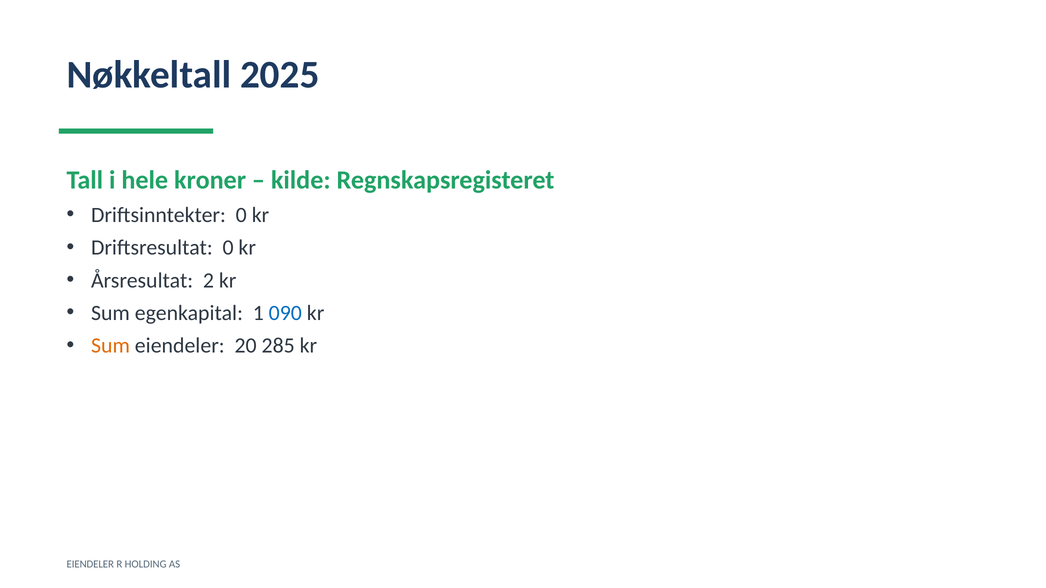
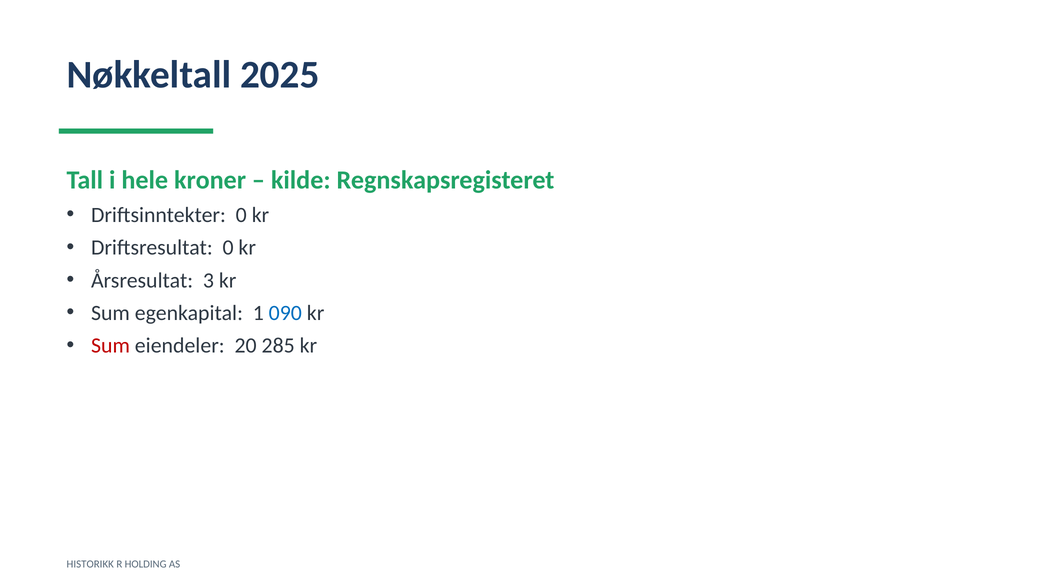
2: 2 -> 3
Sum at (110, 346) colour: orange -> red
EIENDELER at (90, 565): EIENDELER -> HISTORIKK
